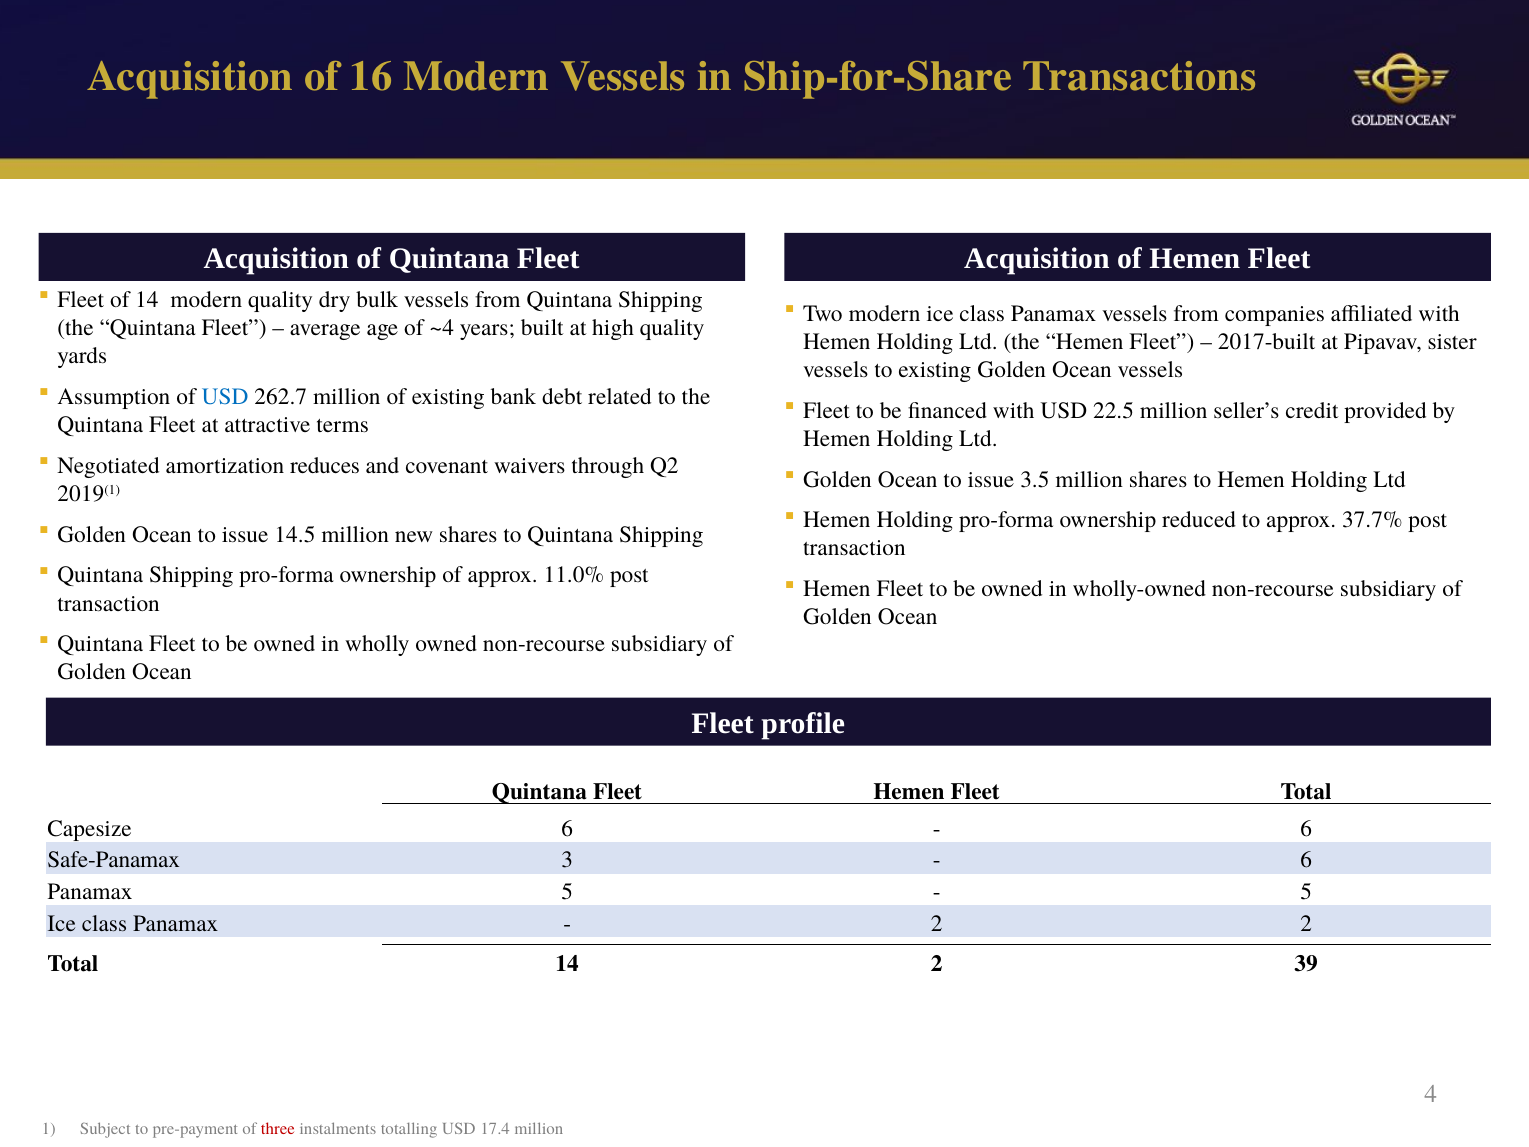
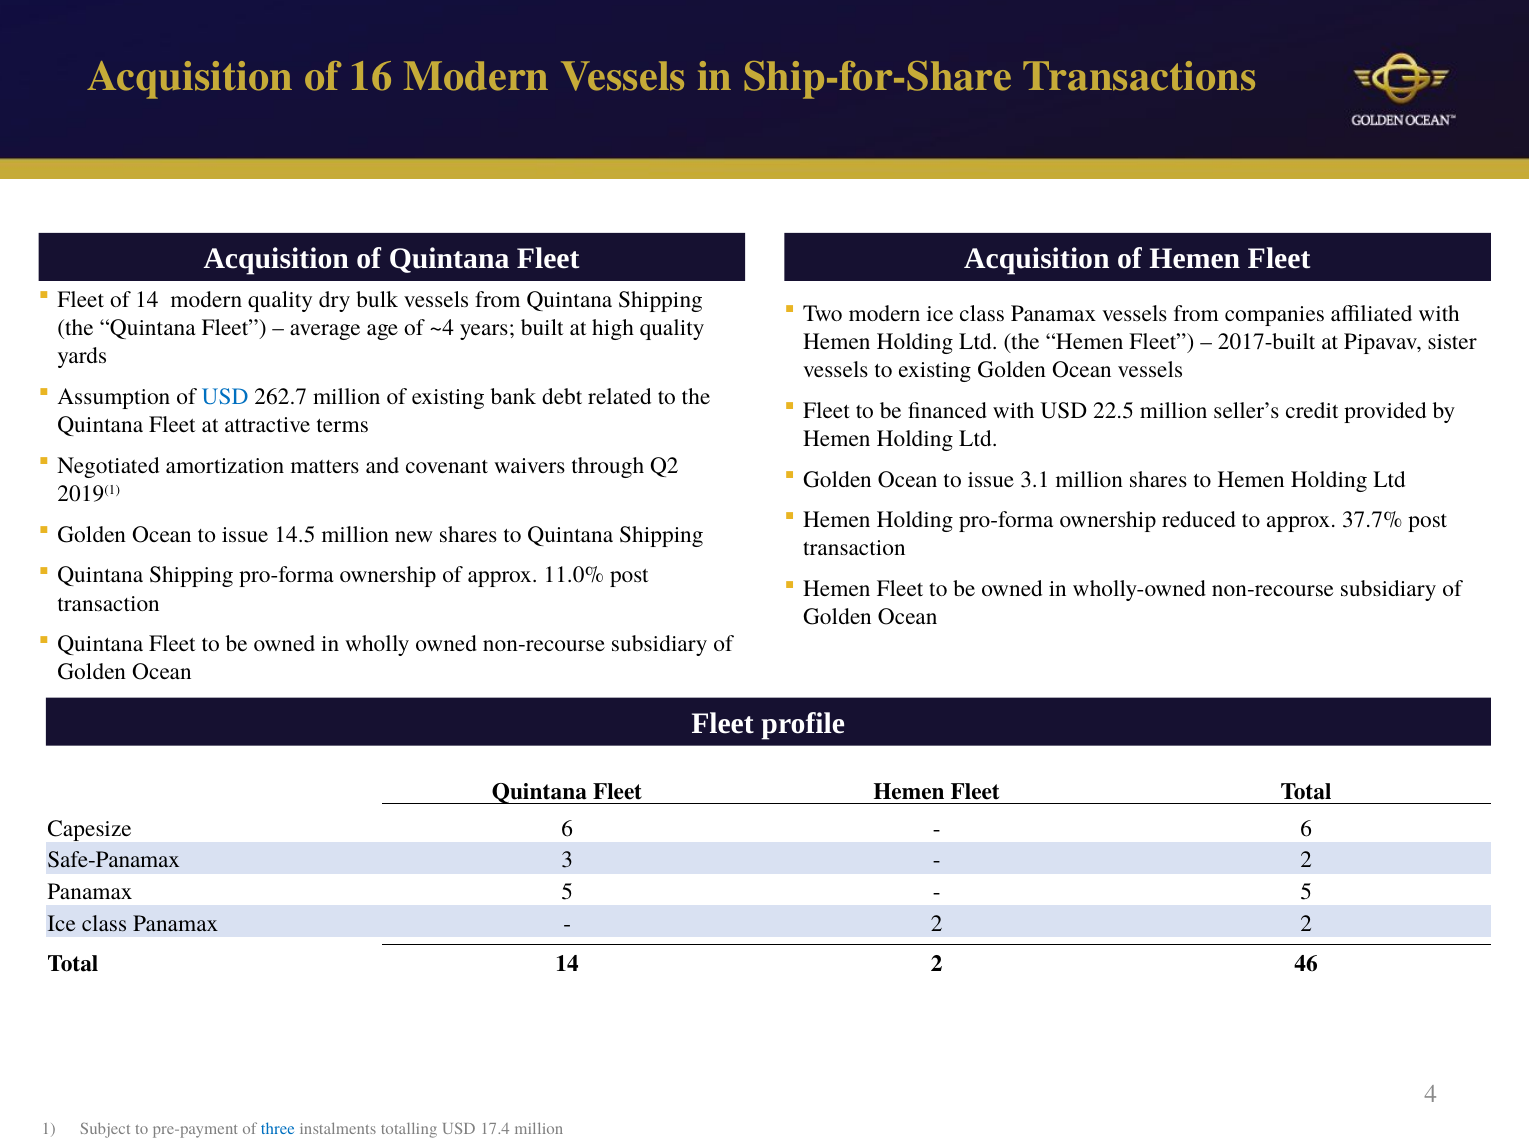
reduces: reduces -> matters
3.5: 3.5 -> 3.1
6 at (1306, 860): 6 -> 2
39: 39 -> 46
three colour: red -> blue
